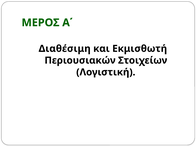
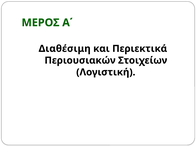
Εκμισθωτή: Εκμισθωτή -> Περιεκτικά
